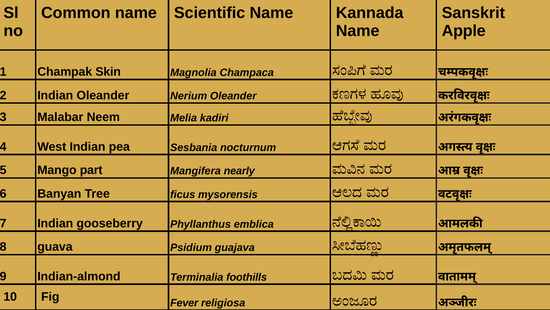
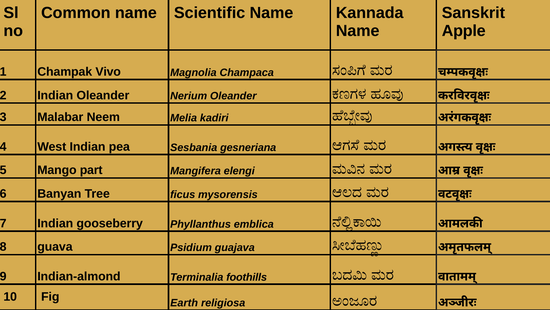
Skin: Skin -> Vivo
nocturnum: nocturnum -> gesneriana
nearly: nearly -> elengi
Fever: Fever -> Earth
